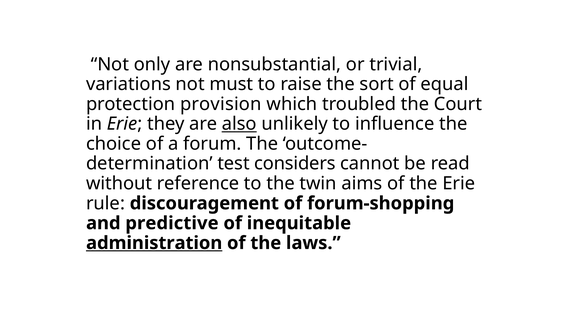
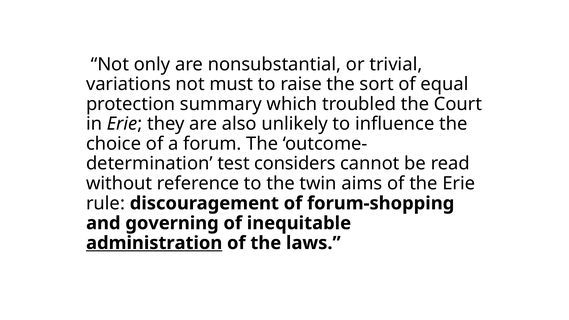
provision: provision -> summary
also underline: present -> none
predictive: predictive -> governing
